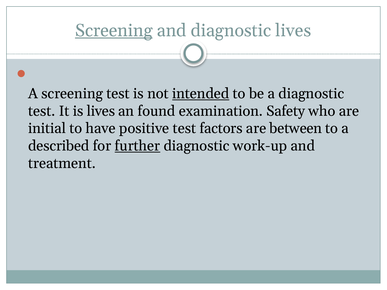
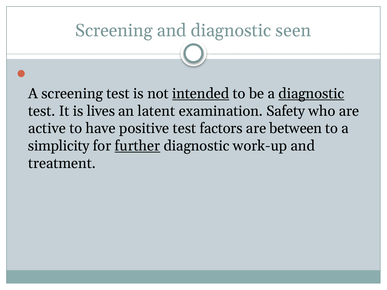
Screening at (114, 30) underline: present -> none
diagnostic lives: lives -> seen
diagnostic at (311, 94) underline: none -> present
found: found -> latent
initial: initial -> active
described: described -> simplicity
